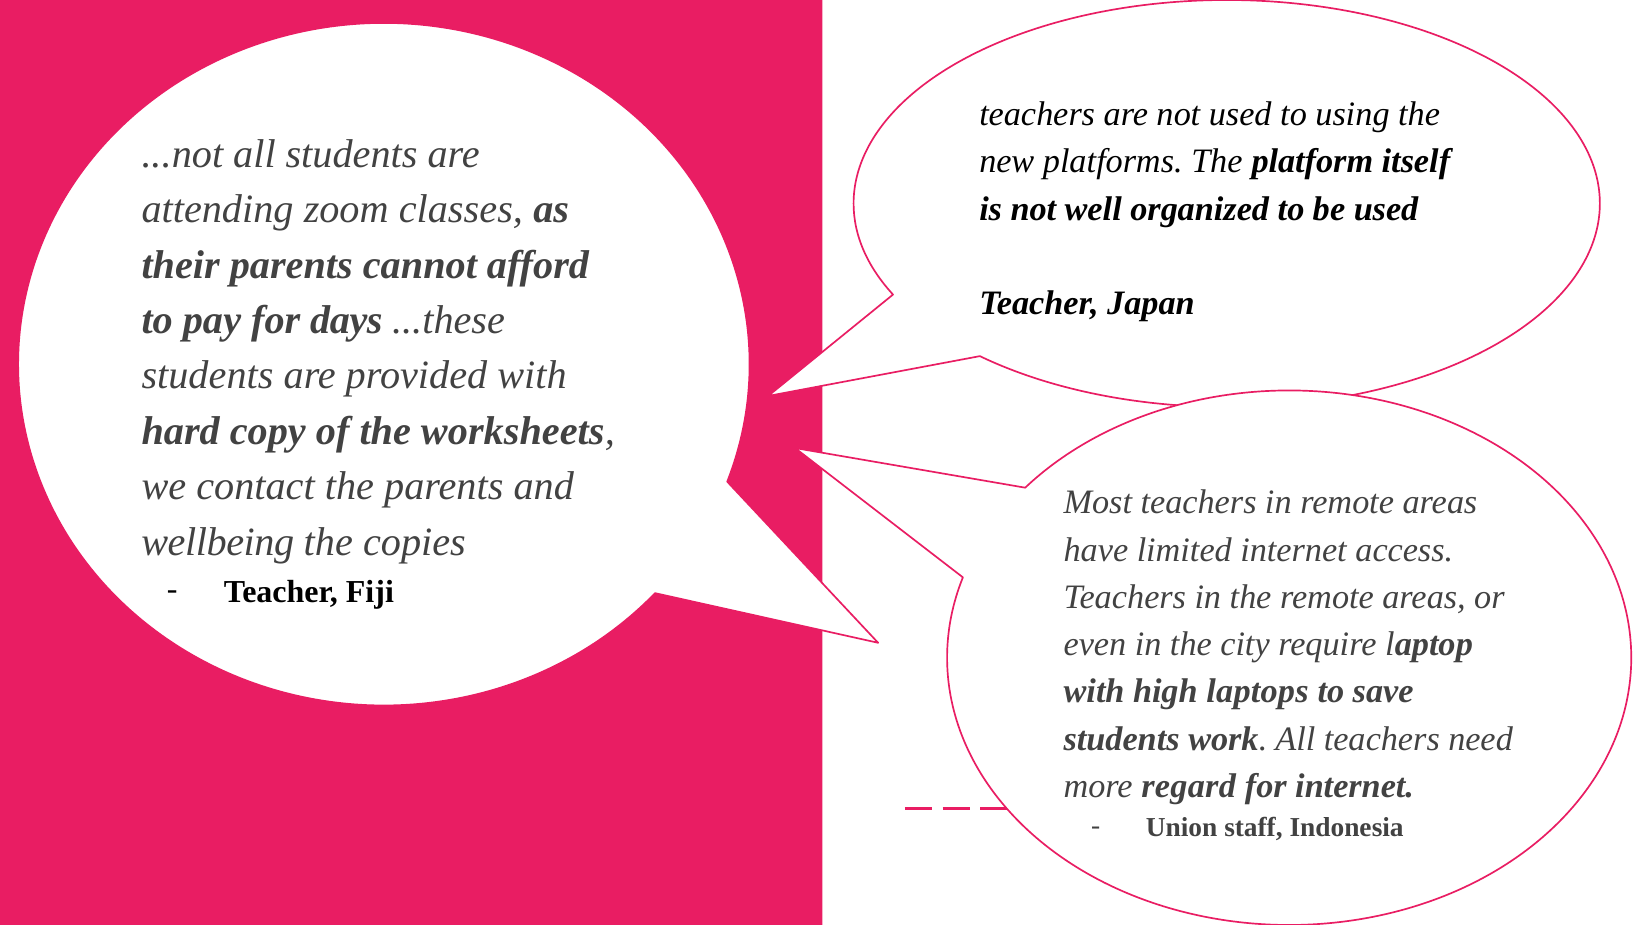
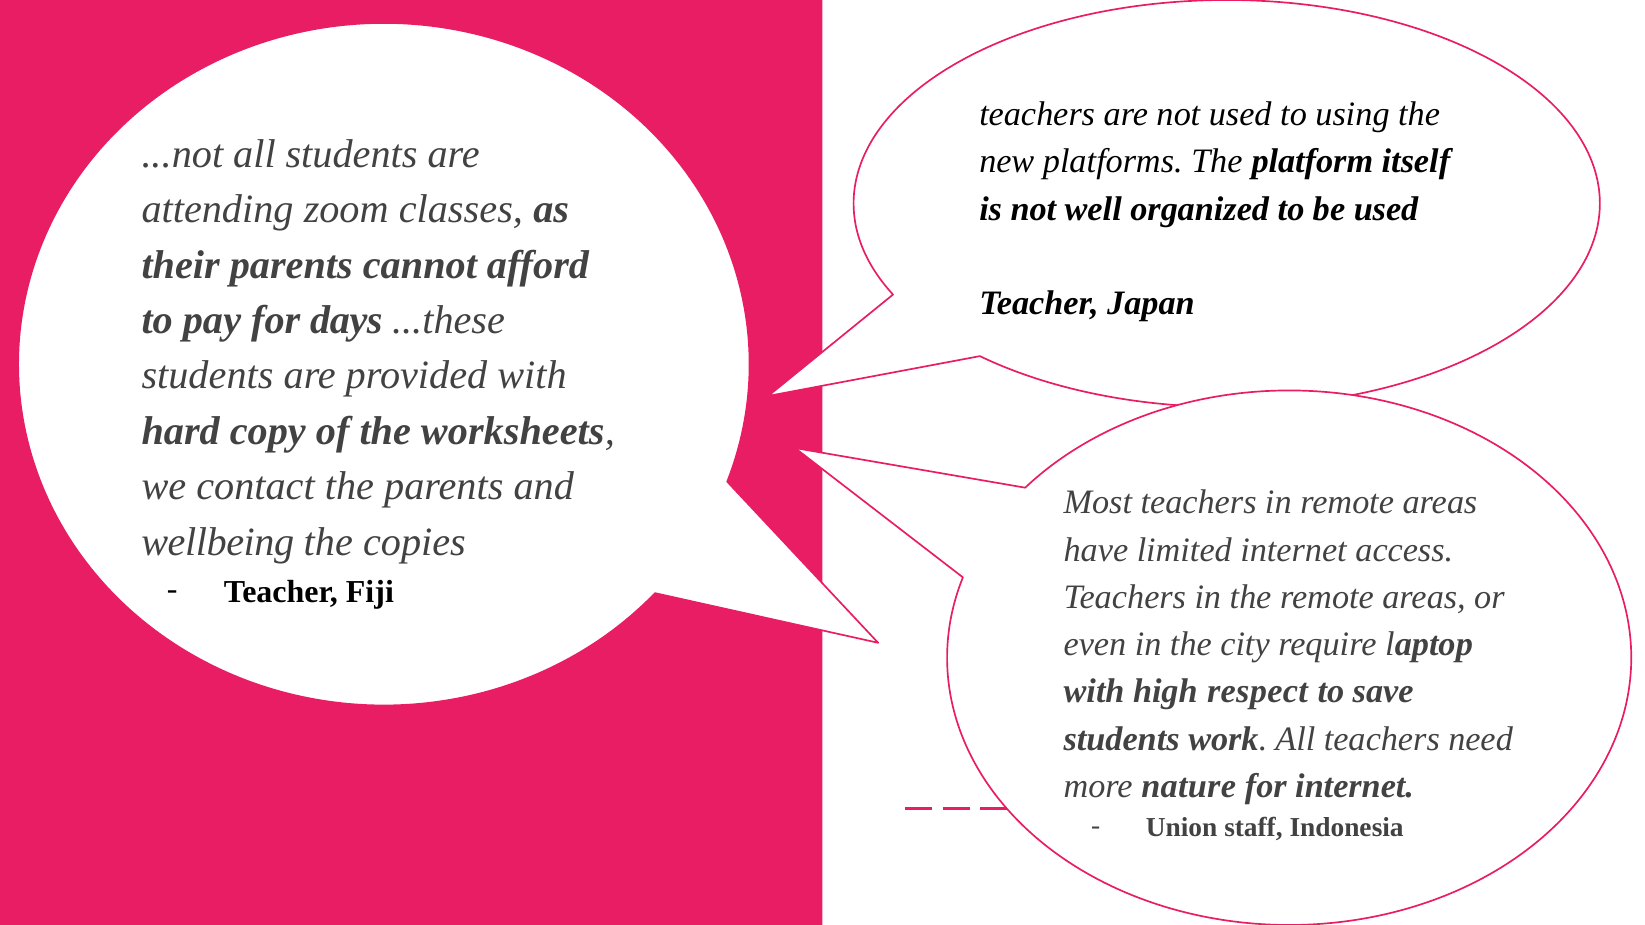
laptops: laptops -> respect
regard: regard -> nature
